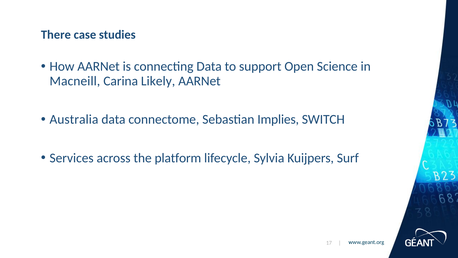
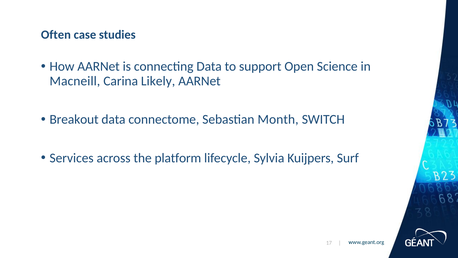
There: There -> Often
Australia: Australia -> Breakout
Implies: Implies -> Month
